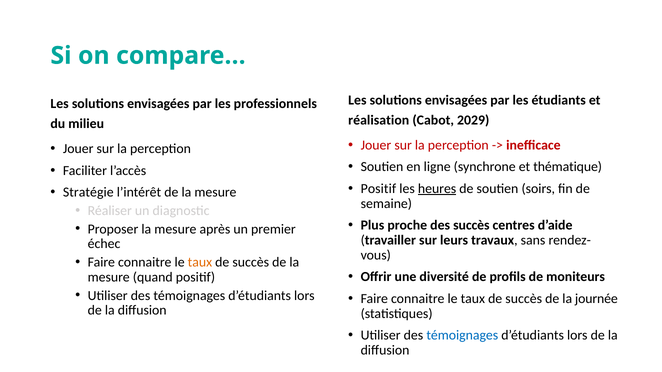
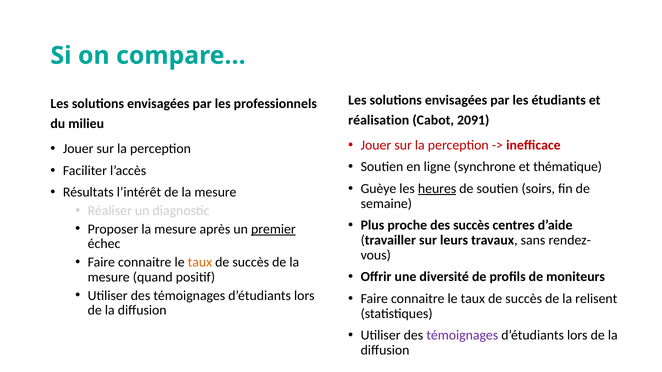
2029: 2029 -> 2091
Positif at (378, 189): Positif -> Guèye
Stratégie: Stratégie -> Résultats
premier underline: none -> present
journée: journée -> relisent
témoignages at (462, 336) colour: blue -> purple
